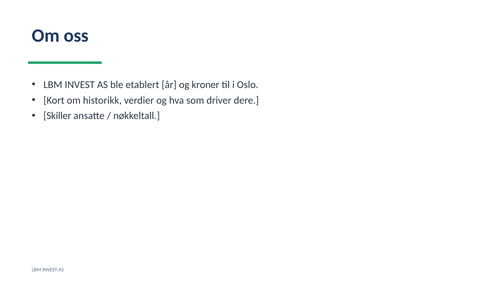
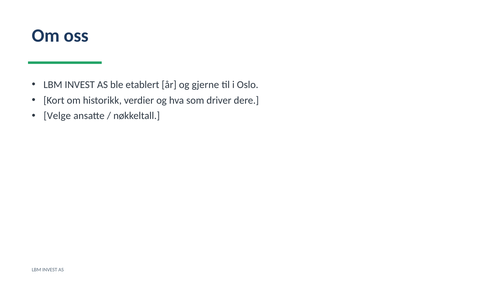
kroner: kroner -> gjerne
Skiller: Skiller -> Velge
